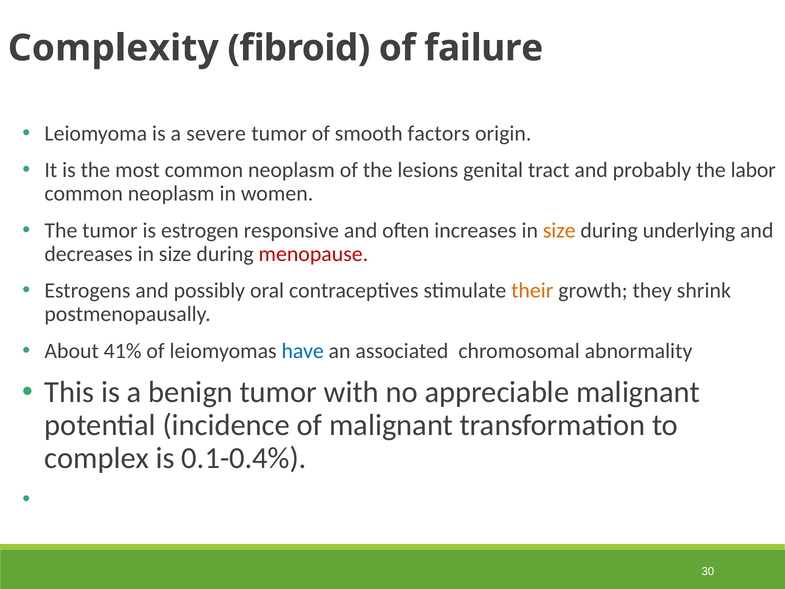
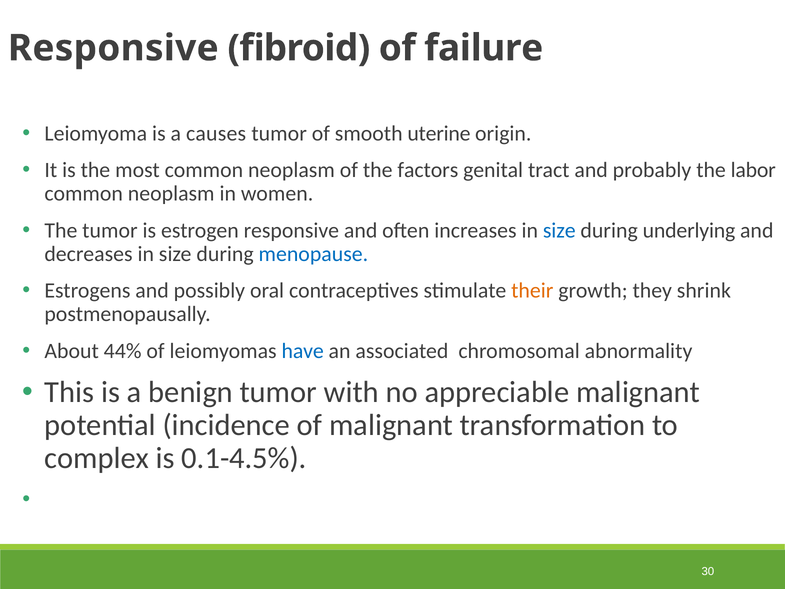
Complexity at (113, 48): Complexity -> Responsive
severe: severe -> causes
factors: factors -> uterine
lesions: lesions -> factors
size at (559, 230) colour: orange -> blue
menopause colour: red -> blue
41%: 41% -> 44%
0.1-0.4%: 0.1-0.4% -> 0.1-4.5%
